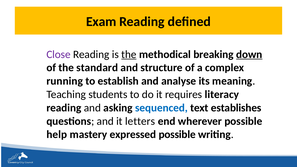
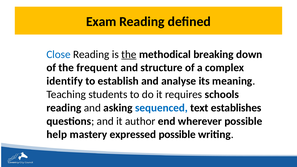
Close colour: purple -> blue
down underline: present -> none
standard: standard -> frequent
running: running -> identify
literacy: literacy -> schools
letters: letters -> author
